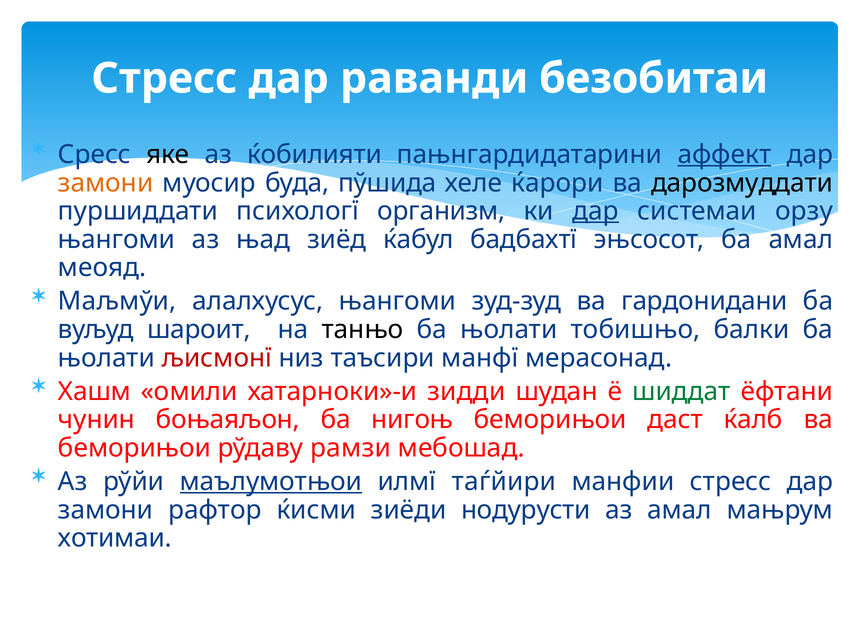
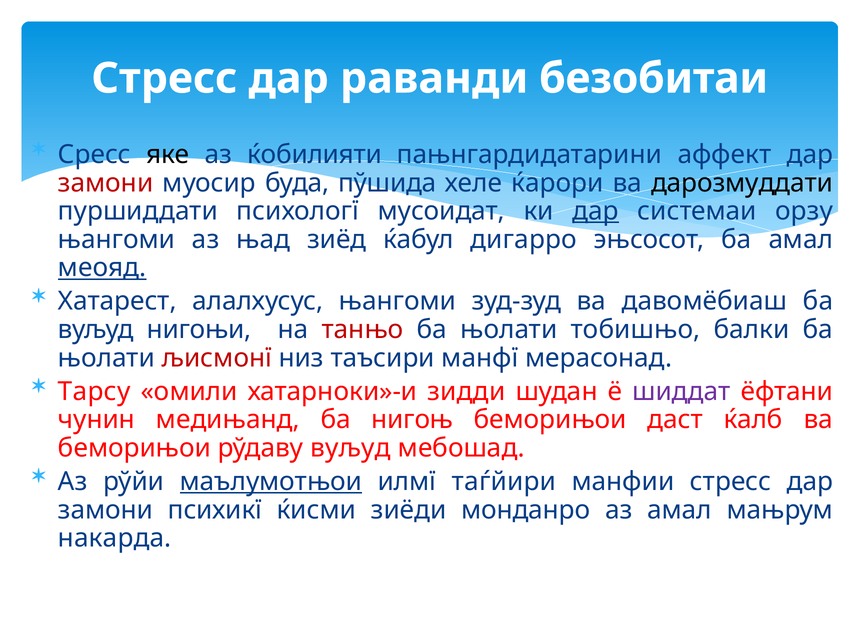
аффект underline: present -> none
замони at (106, 183) colour: orange -> red
организм: организм -> мусоидат
бадбахтї: бадбахтї -> дигарро
меояд underline: none -> present
Маљмўи: Маљмўи -> Хатарест
гардонидани: гардонидани -> давомёбиаш
шароит: шароит -> нигоњи
танњо colour: black -> red
Хашм: Хашм -> Тарсу
шиддат colour: green -> purple
боњаяљон: боњаяљон -> медињанд
рўдаву рамзи: рамзи -> вуљуд
рафтор: рафтор -> психикї
нодурусти: нодурусти -> монданро
хотимаи: хотимаи -> накарда
